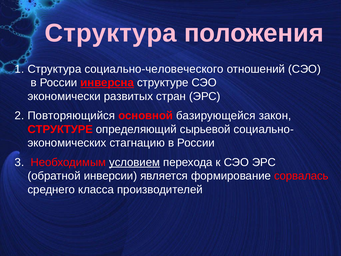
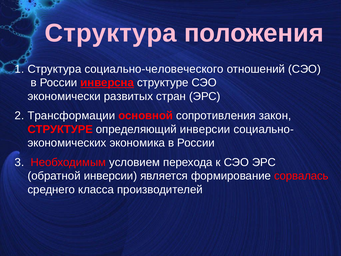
Повторяющийся: Повторяющийся -> Трансформации
базирующейся: базирующейся -> сопротивления
определяющий сырьевой: сырьевой -> инверсии
стагнацию: стагнацию -> экономика
условием underline: present -> none
